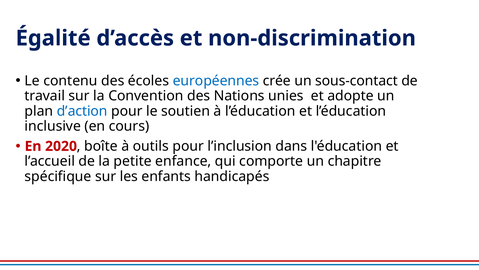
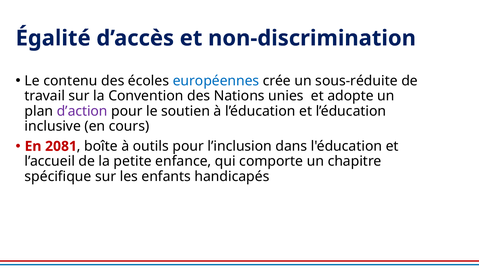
sous-contact: sous-contact -> sous-réduite
d’action colour: blue -> purple
2020: 2020 -> 2081
